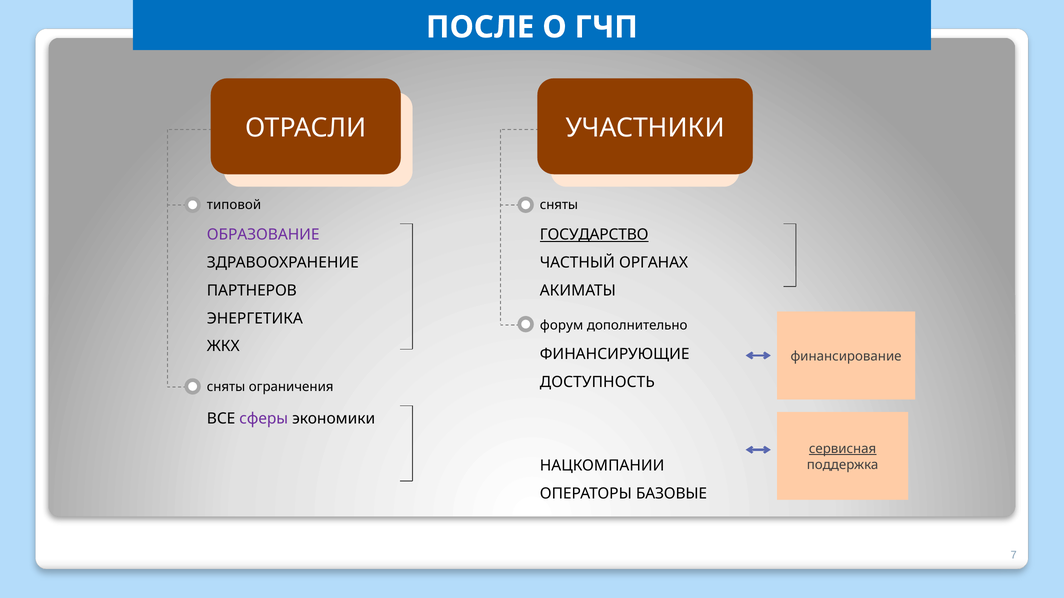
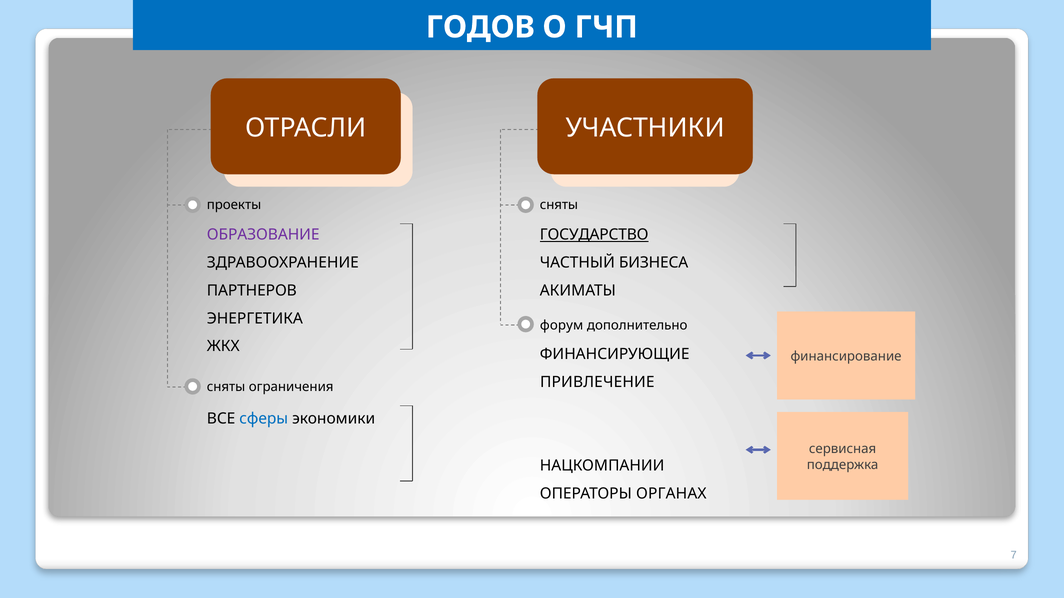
ПОСЛЕ: ПОСЛЕ -> ГОДОВ
типовой: типовой -> проекты
ОРГАНАХ: ОРГАНАХ -> БИЗНЕСА
ДОСТУПНОСТЬ: ДОСТУПНОСТЬ -> ПРИВЛЕЧЕНИЕ
сферы colour: purple -> blue
сервисная underline: present -> none
БАЗОВЫЕ: БАЗОВЫЕ -> ОРГАНАХ
